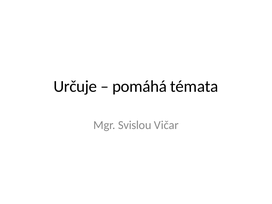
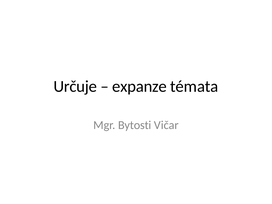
pomáhá: pomáhá -> expanze
Svislou: Svislou -> Bytosti
